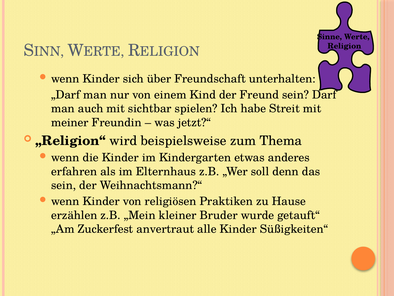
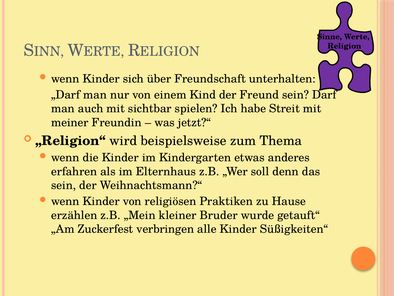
anvertraut: anvertraut -> verbringen
